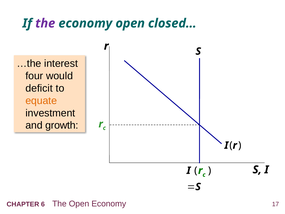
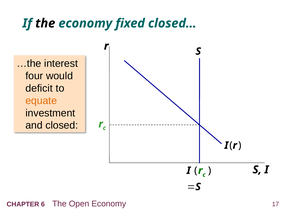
the at (45, 23) colour: purple -> black
economy open: open -> fixed
growth: growth -> closed
